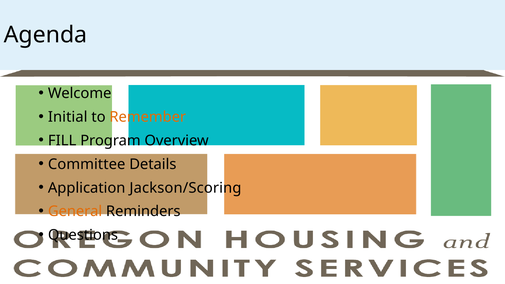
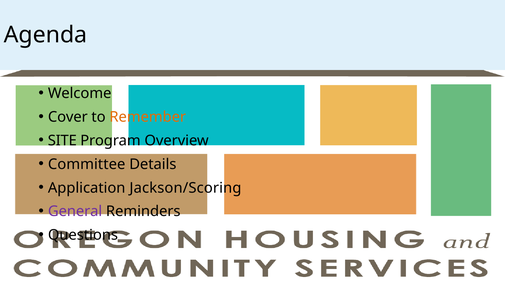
Initial: Initial -> Cover
FILL: FILL -> SITE
General colour: orange -> purple
